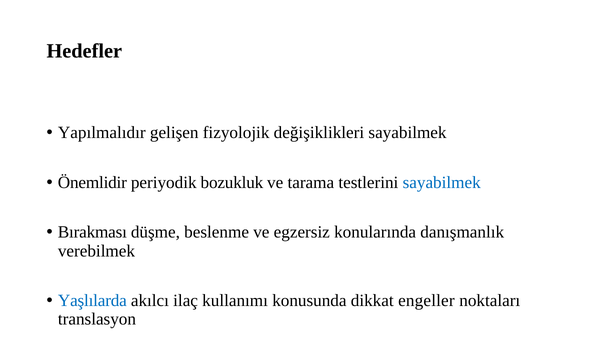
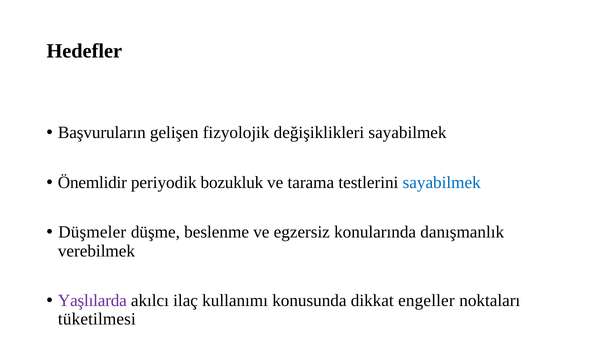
Yapılmalıdır: Yapılmalıdır -> Başvuruların
Bırakması: Bırakması -> Düşmeler
Yaşlılarda colour: blue -> purple
translasyon: translasyon -> tüketilmesi
